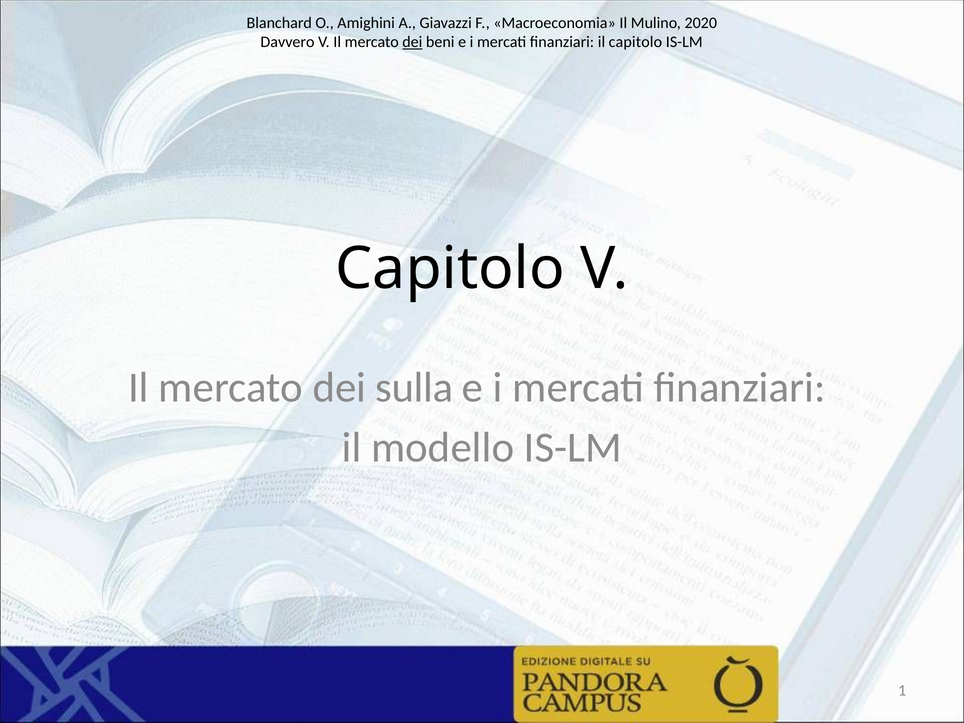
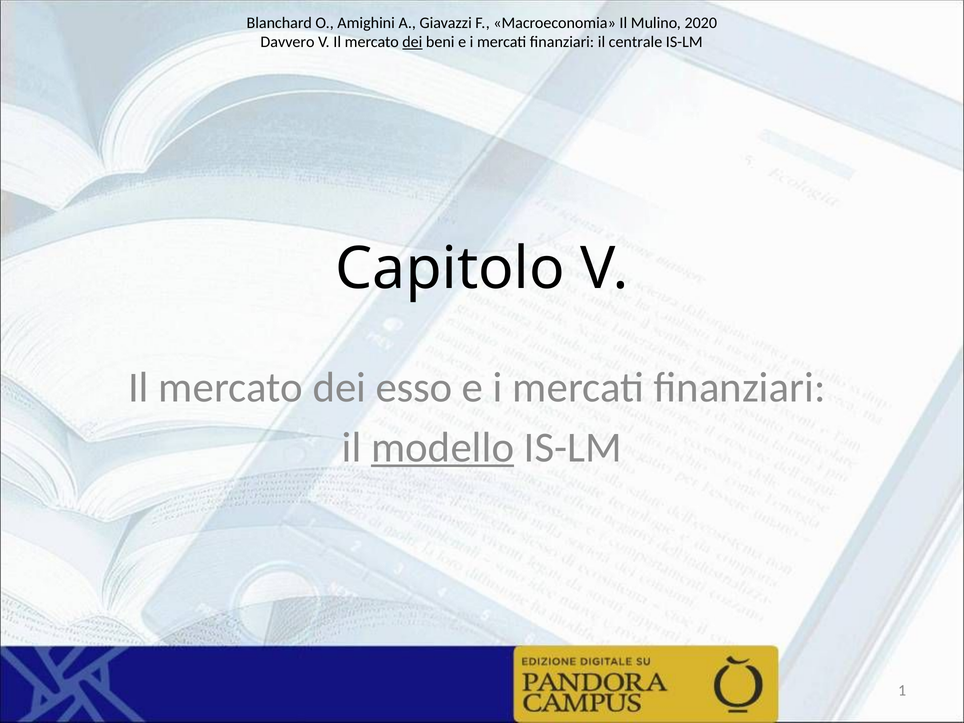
il capitolo: capitolo -> centrale
sulla: sulla -> esso
modello underline: none -> present
